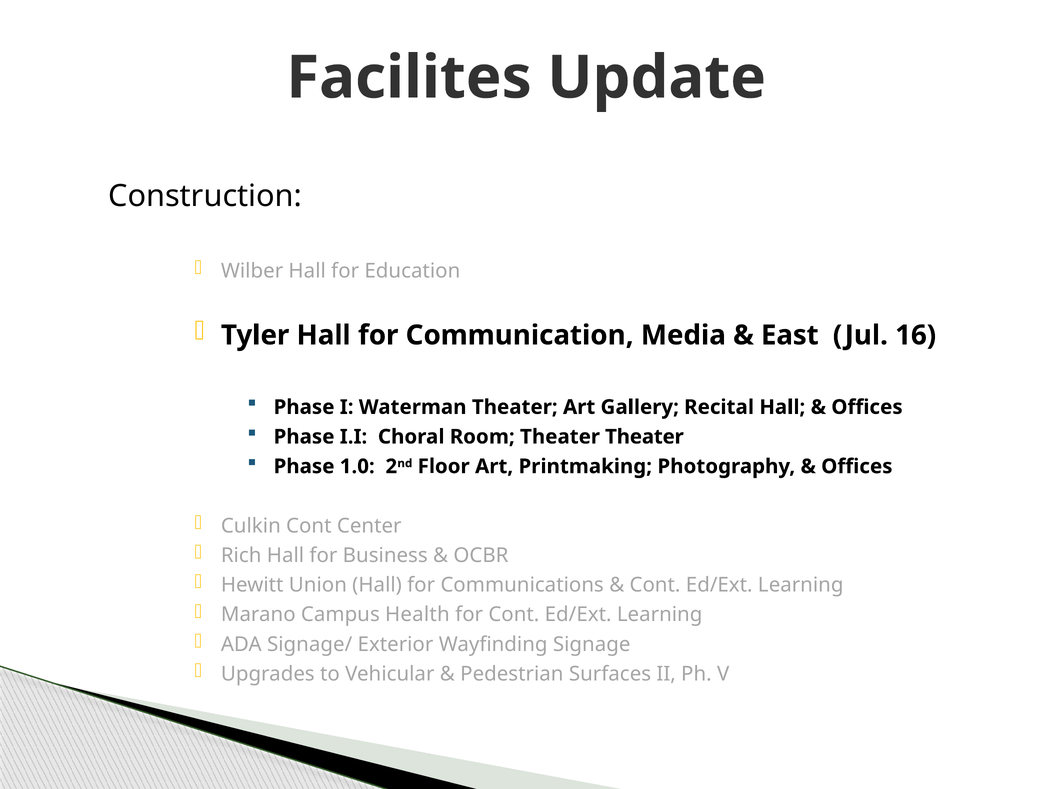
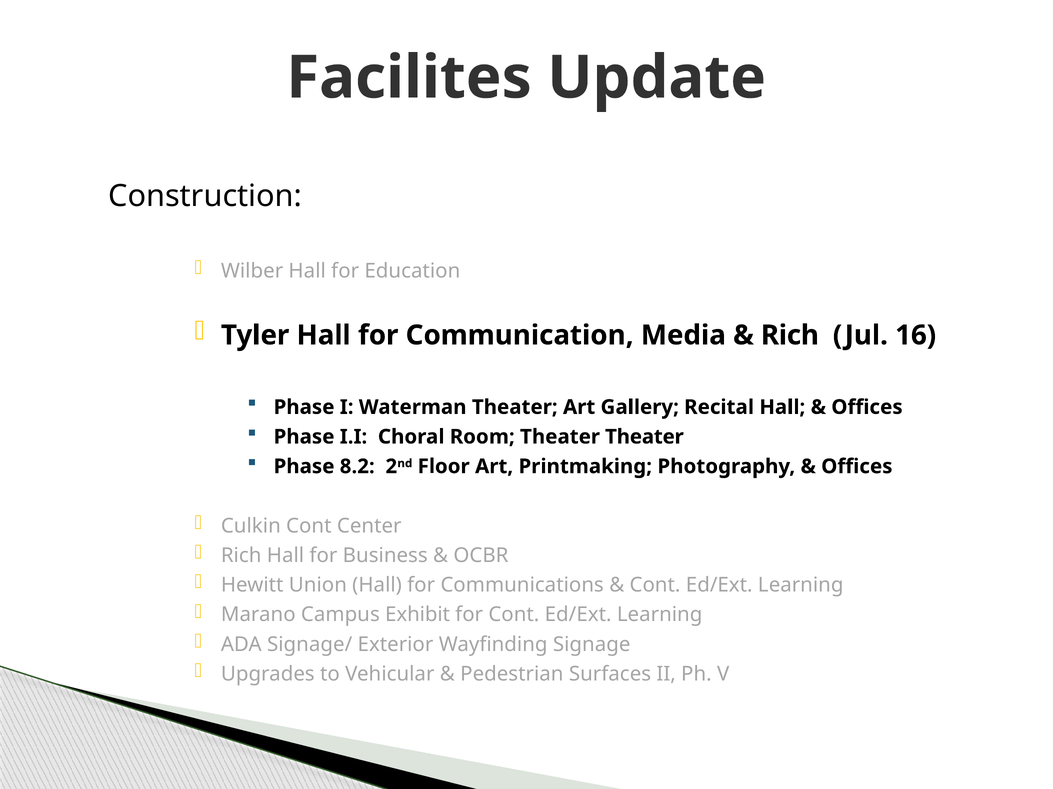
East at (790, 336): East -> Rich
1.0: 1.0 -> 8.2
Health: Health -> Exhibit
